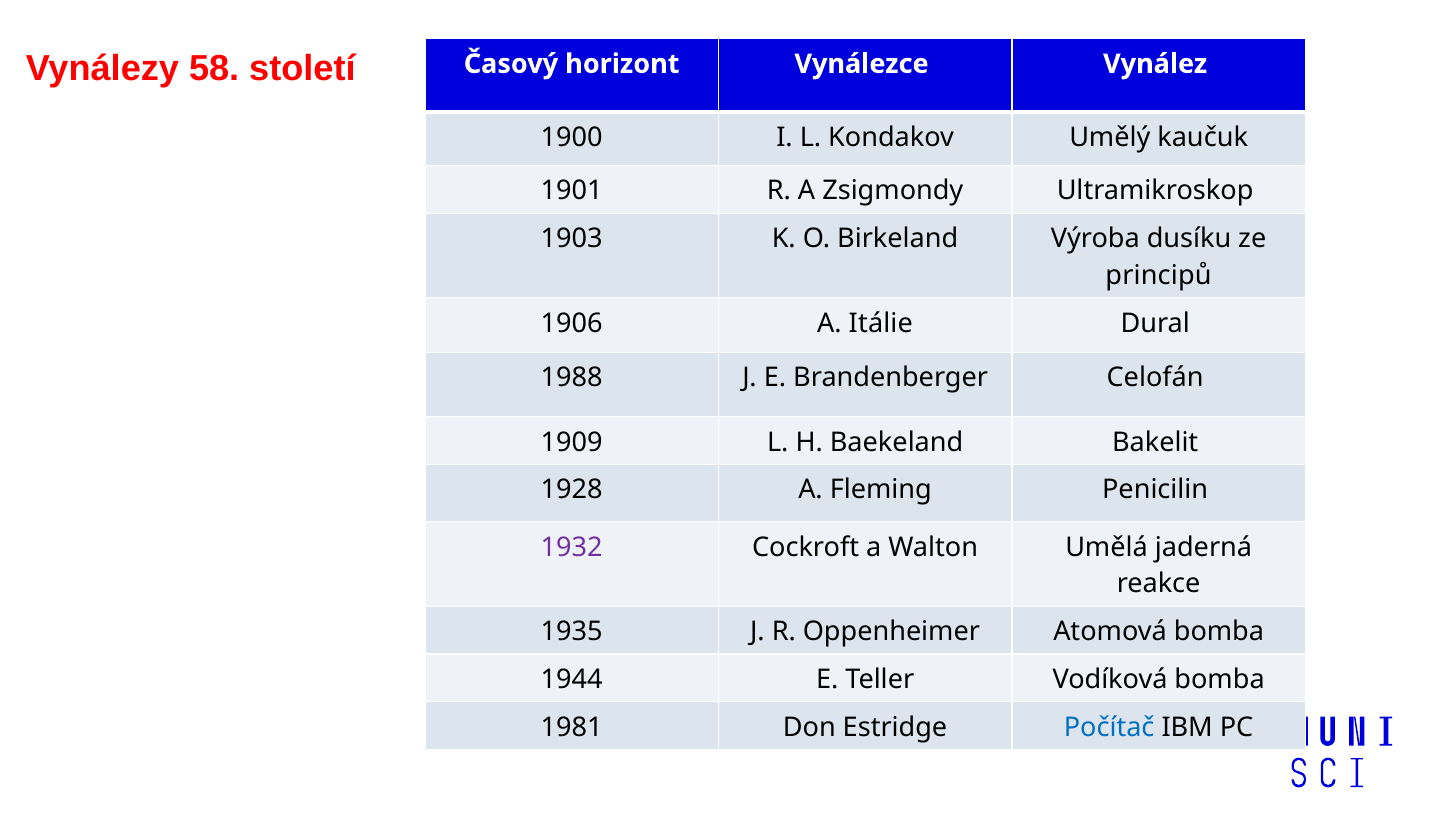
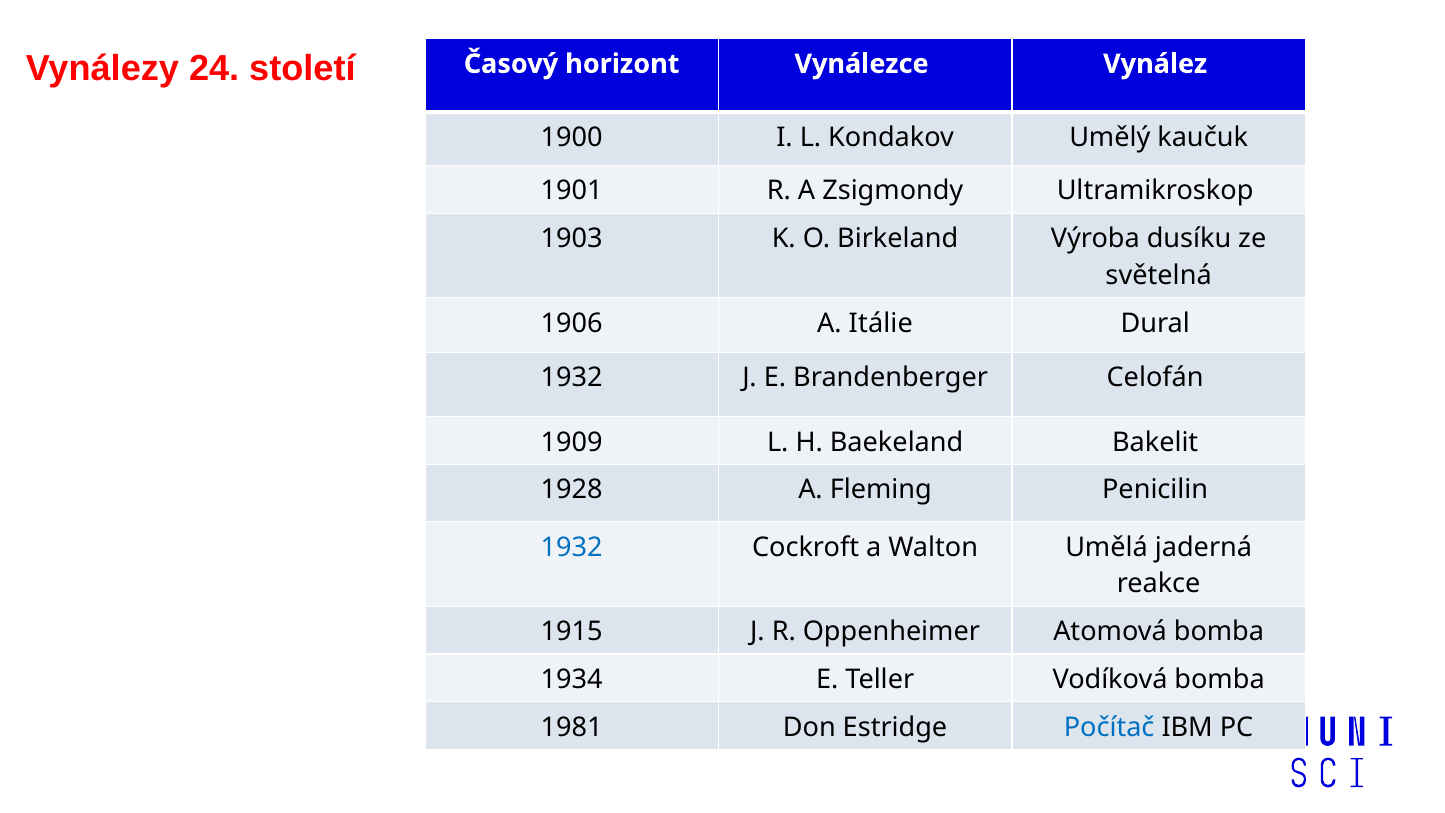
58: 58 -> 24
principů: principů -> světelná
1988 at (572, 378): 1988 -> 1932
1932 at (572, 547) colour: purple -> blue
1935: 1935 -> 1915
1944: 1944 -> 1934
